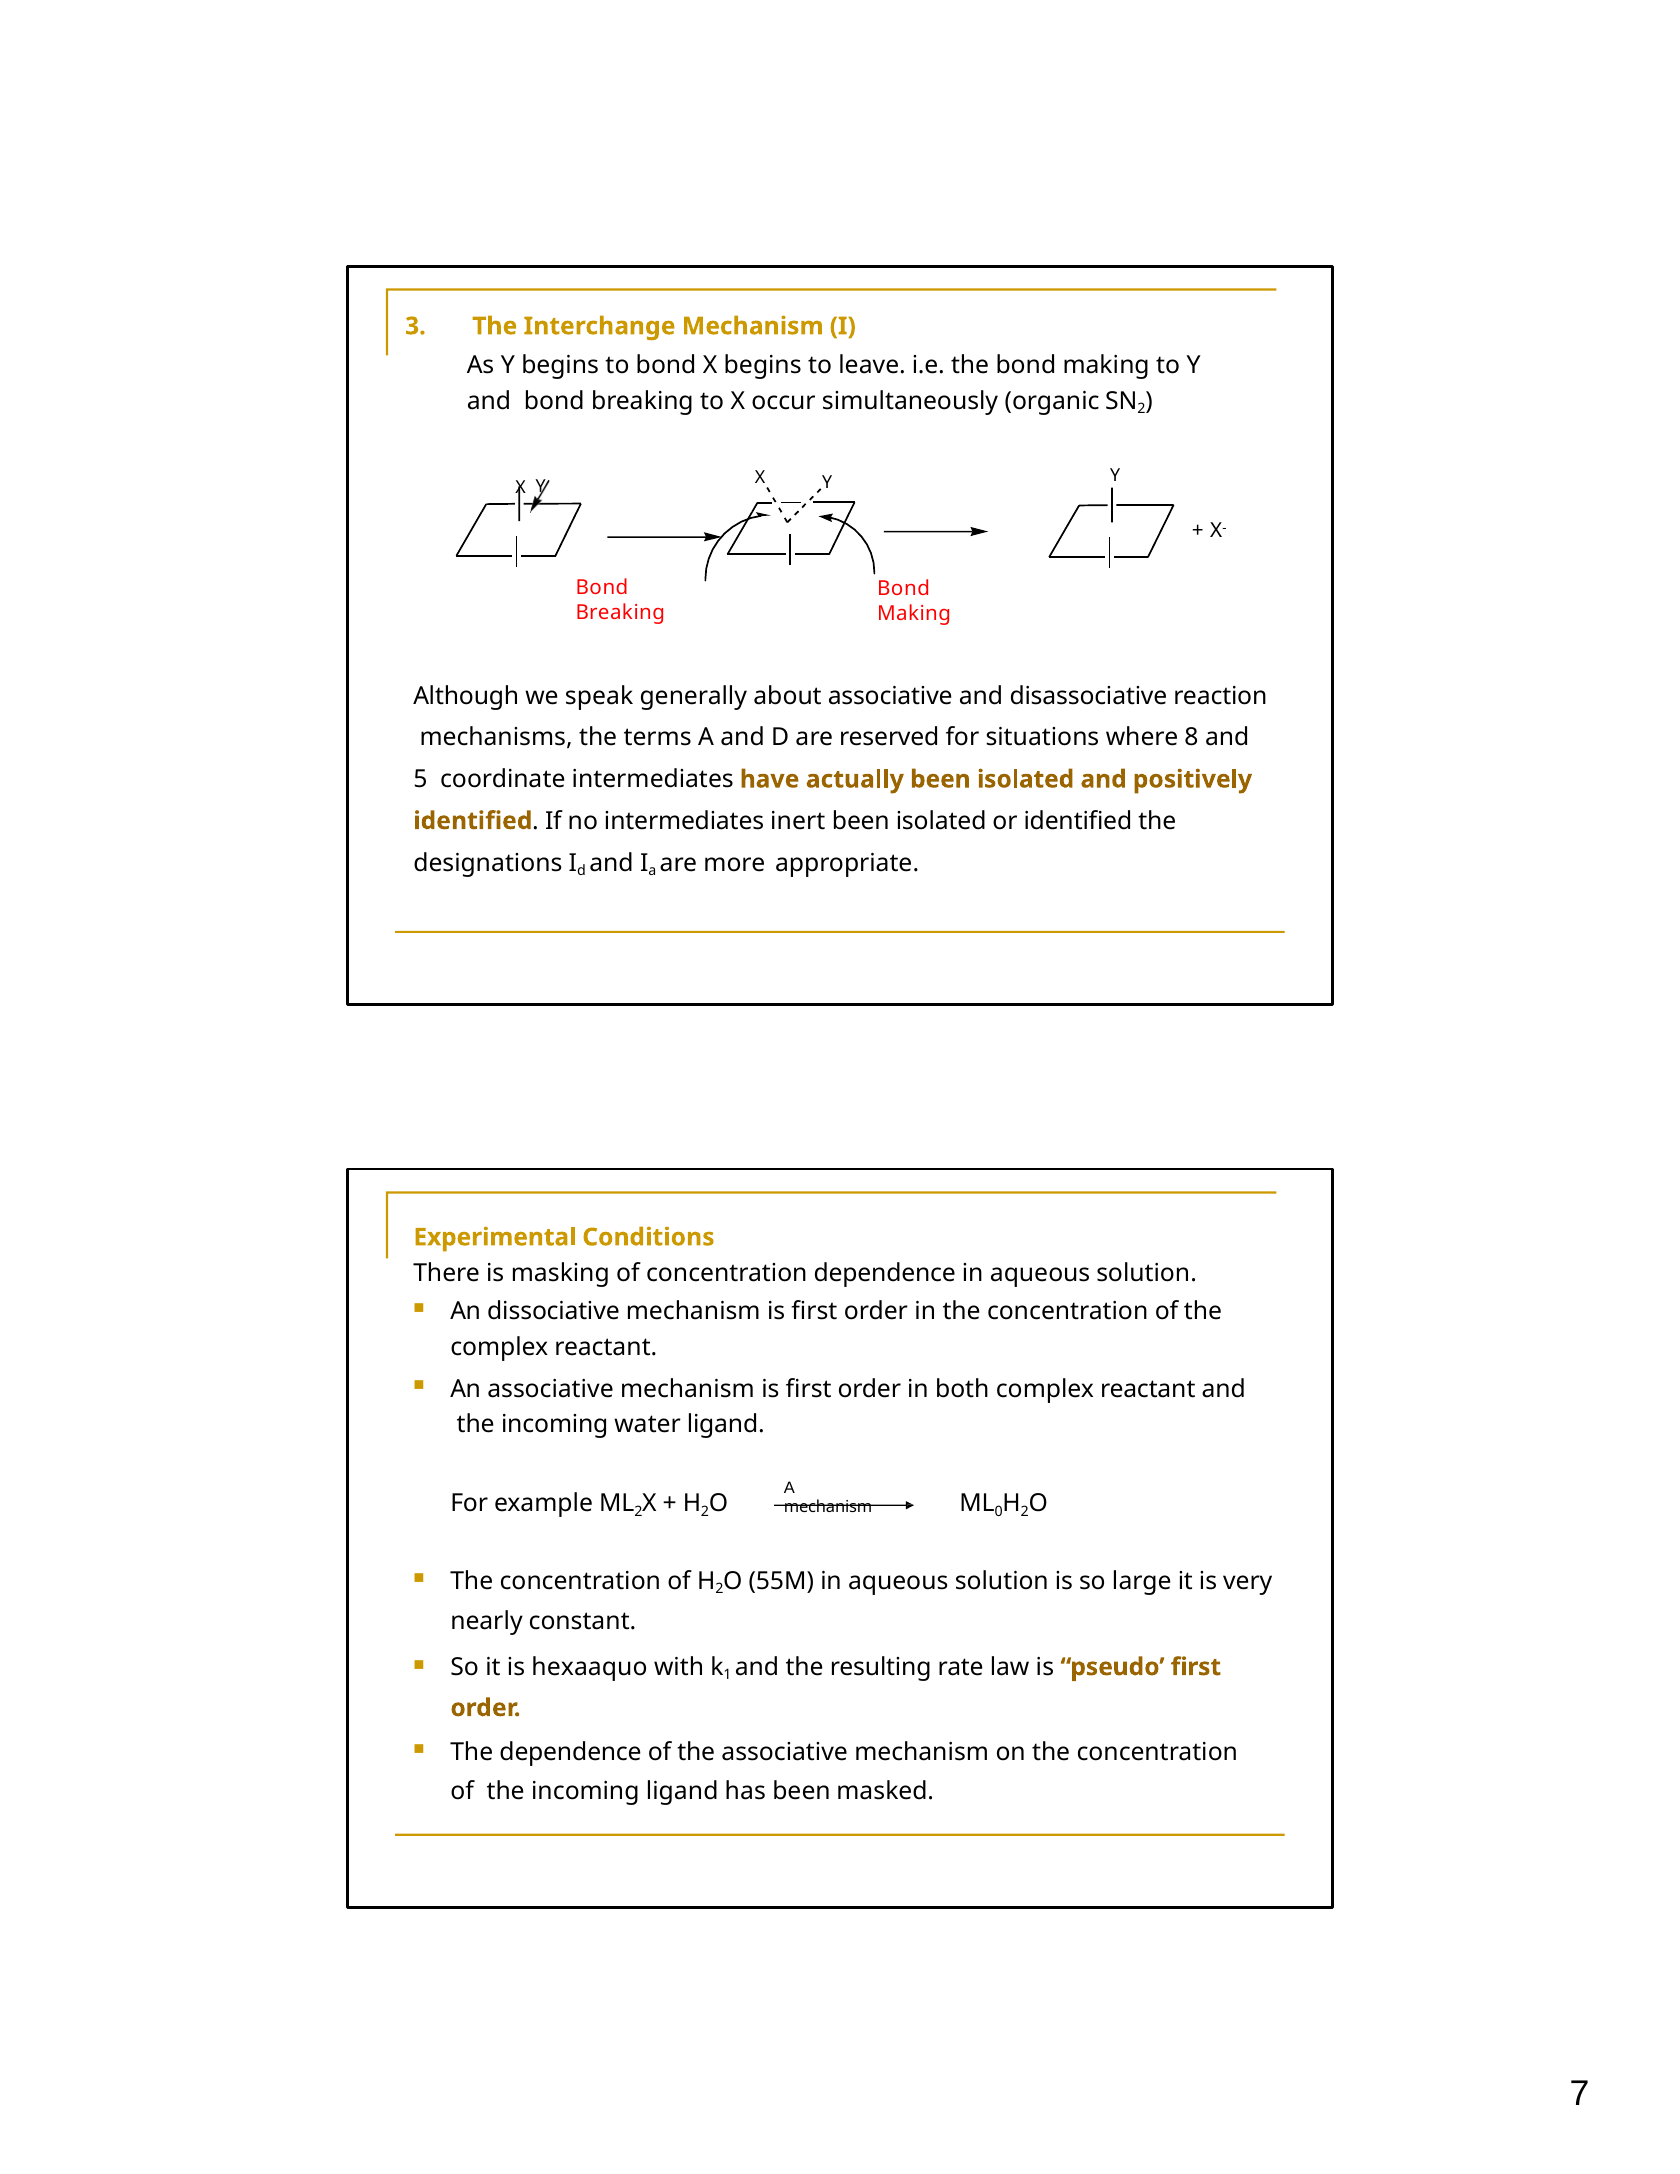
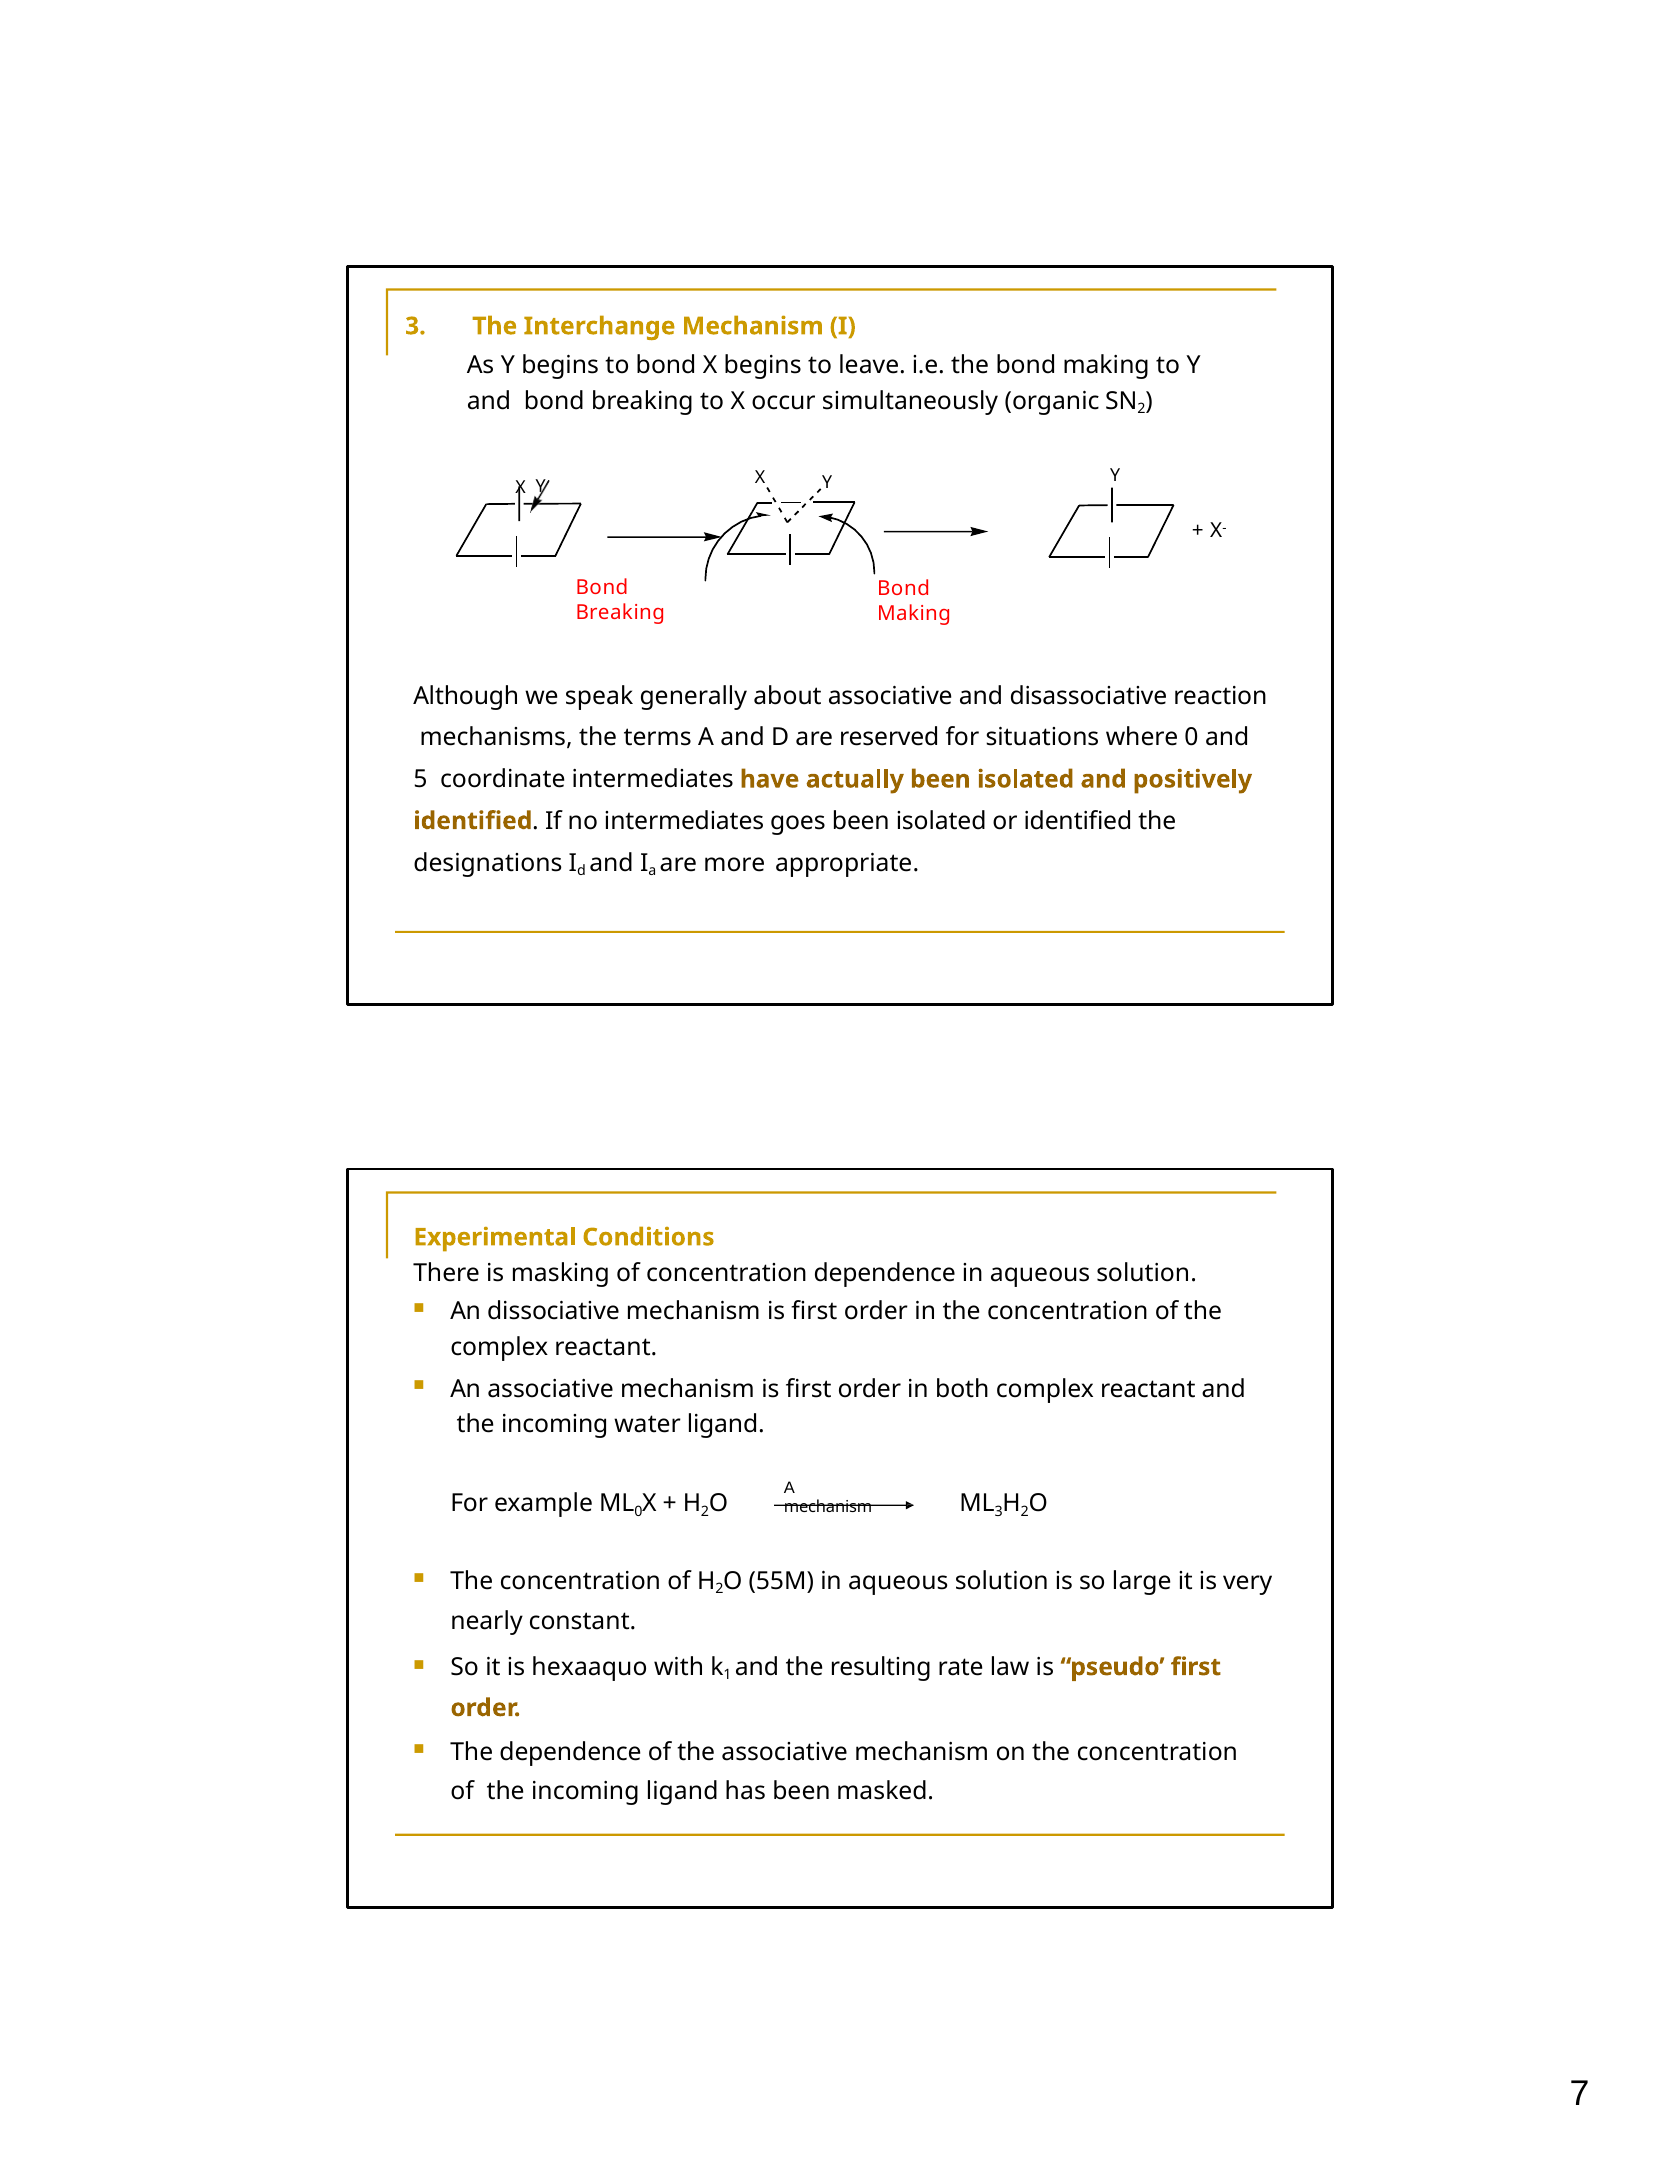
where 8: 8 -> 0
inert: inert -> goes
2 at (638, 1511): 2 -> 0
0 at (999, 1511): 0 -> 3
